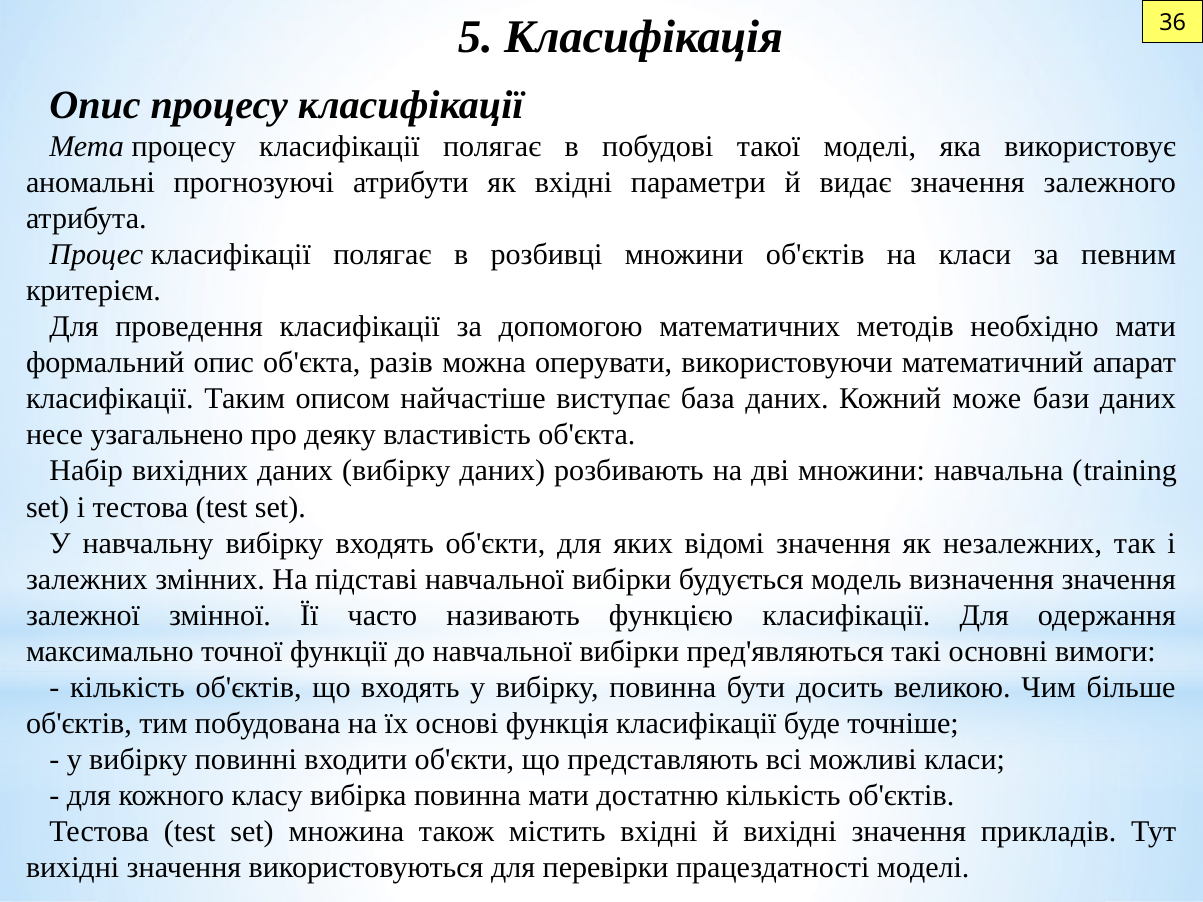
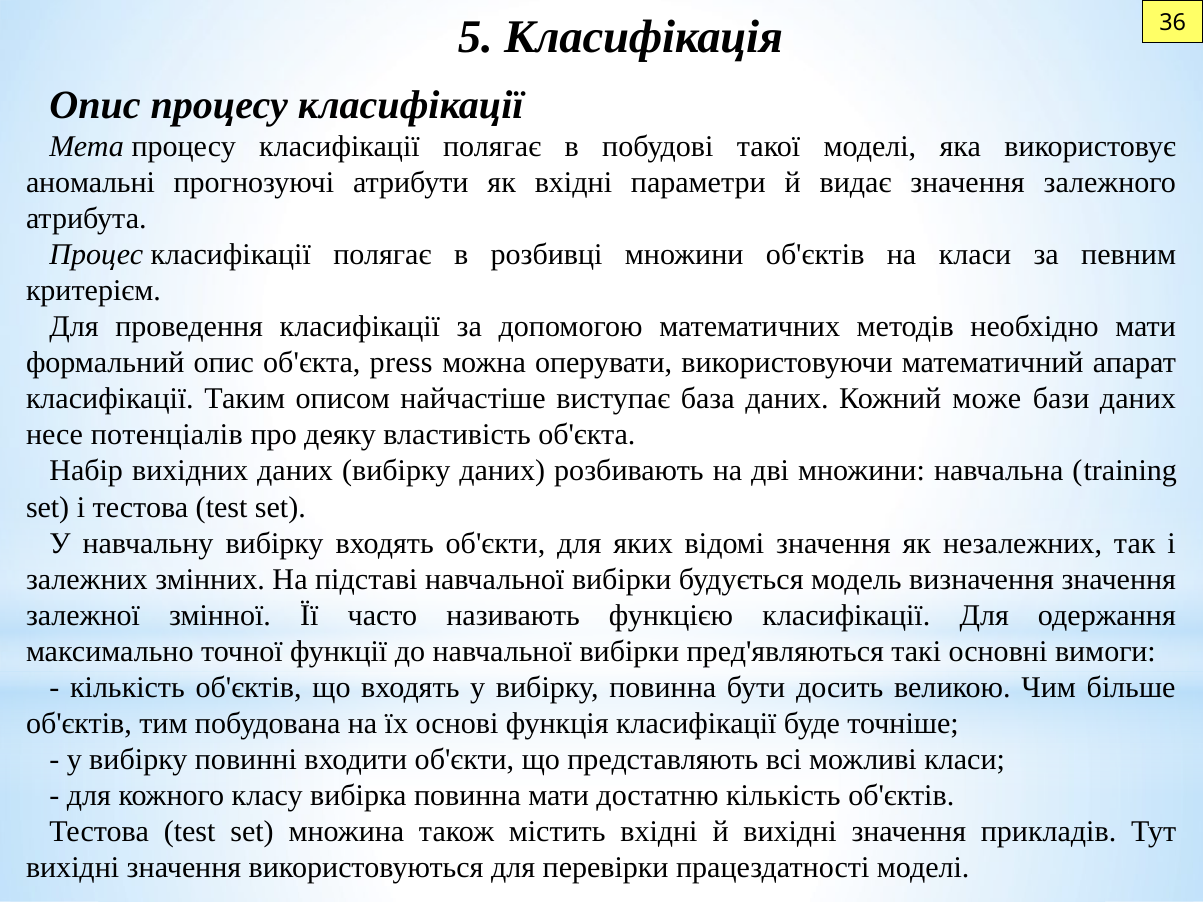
разів: разів -> press
узагальнено: узагальнено -> потенціалів
